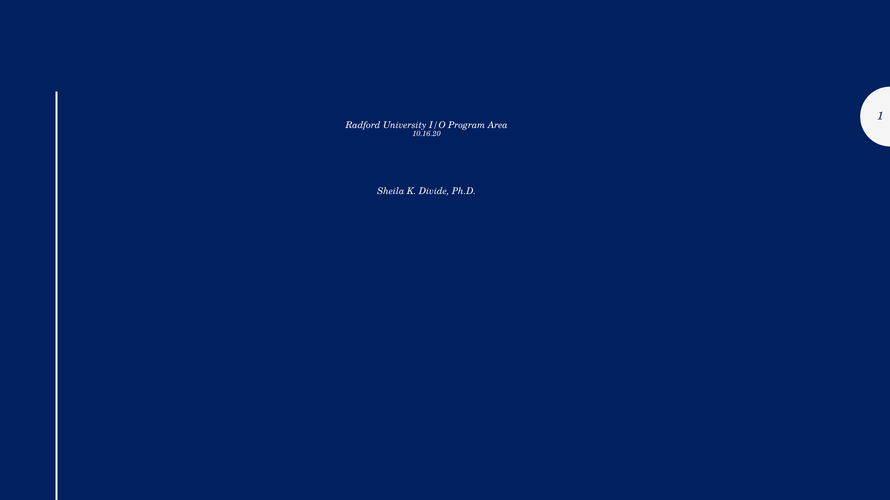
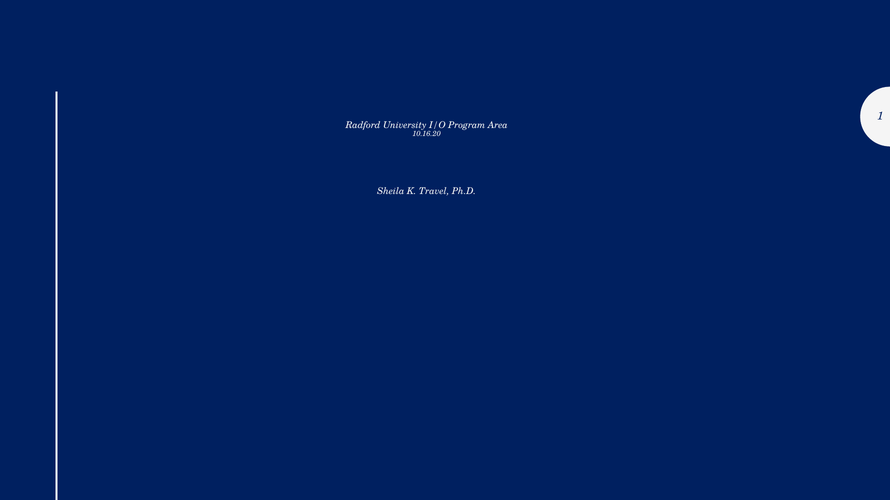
Divide: Divide -> Travel
